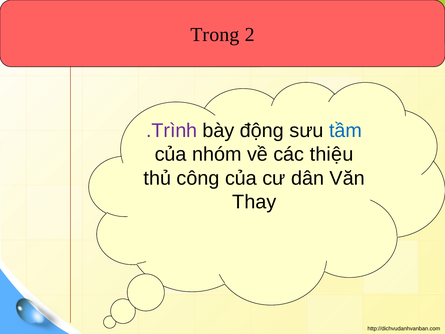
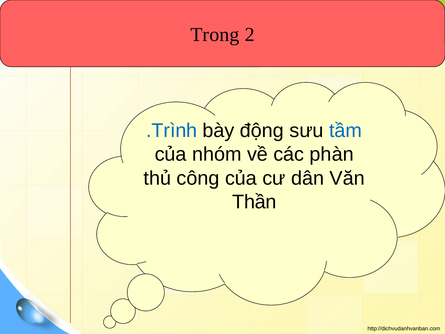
.Trình colour: purple -> blue
thiệu: thiệu -> phàn
Thay: Thay -> Thần
